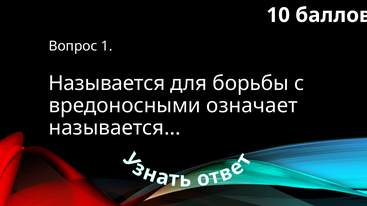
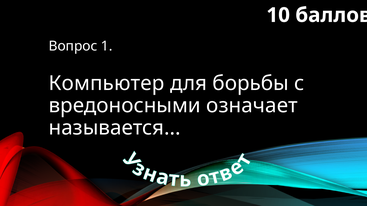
Называется at (107, 83): Называется -> Компьютер
